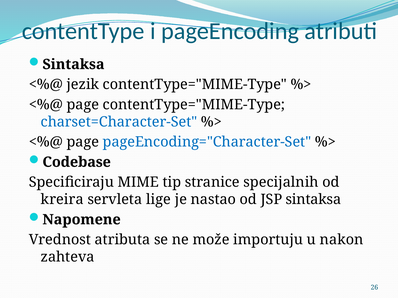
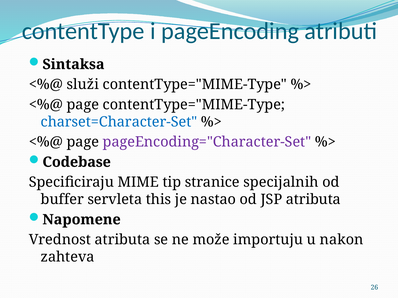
jezik: jezik -> služi
pageEncoding="Character-Set colour: blue -> purple
kreira: kreira -> buffer
lige: lige -> this
JSP sintaksa: sintaksa -> atributa
